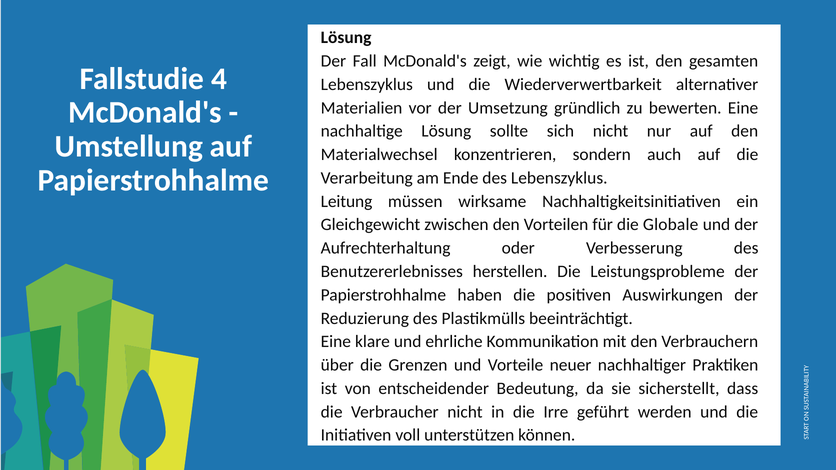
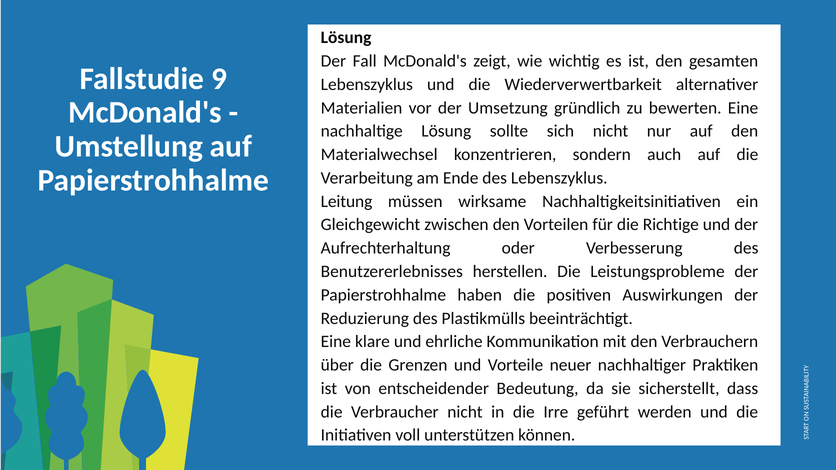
4: 4 -> 9
Globale: Globale -> Richtige
